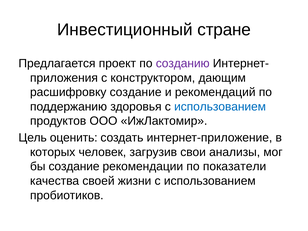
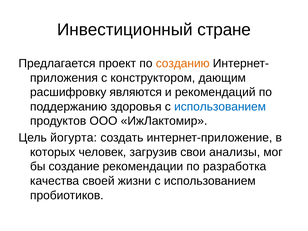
созданию colour: purple -> orange
расшифровку создание: создание -> являются
оценить: оценить -> йогурта
показатели: показатели -> разработка
